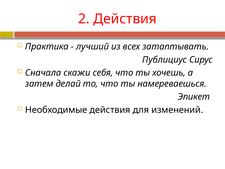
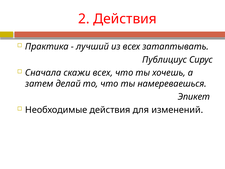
скажи себя: себя -> всех
